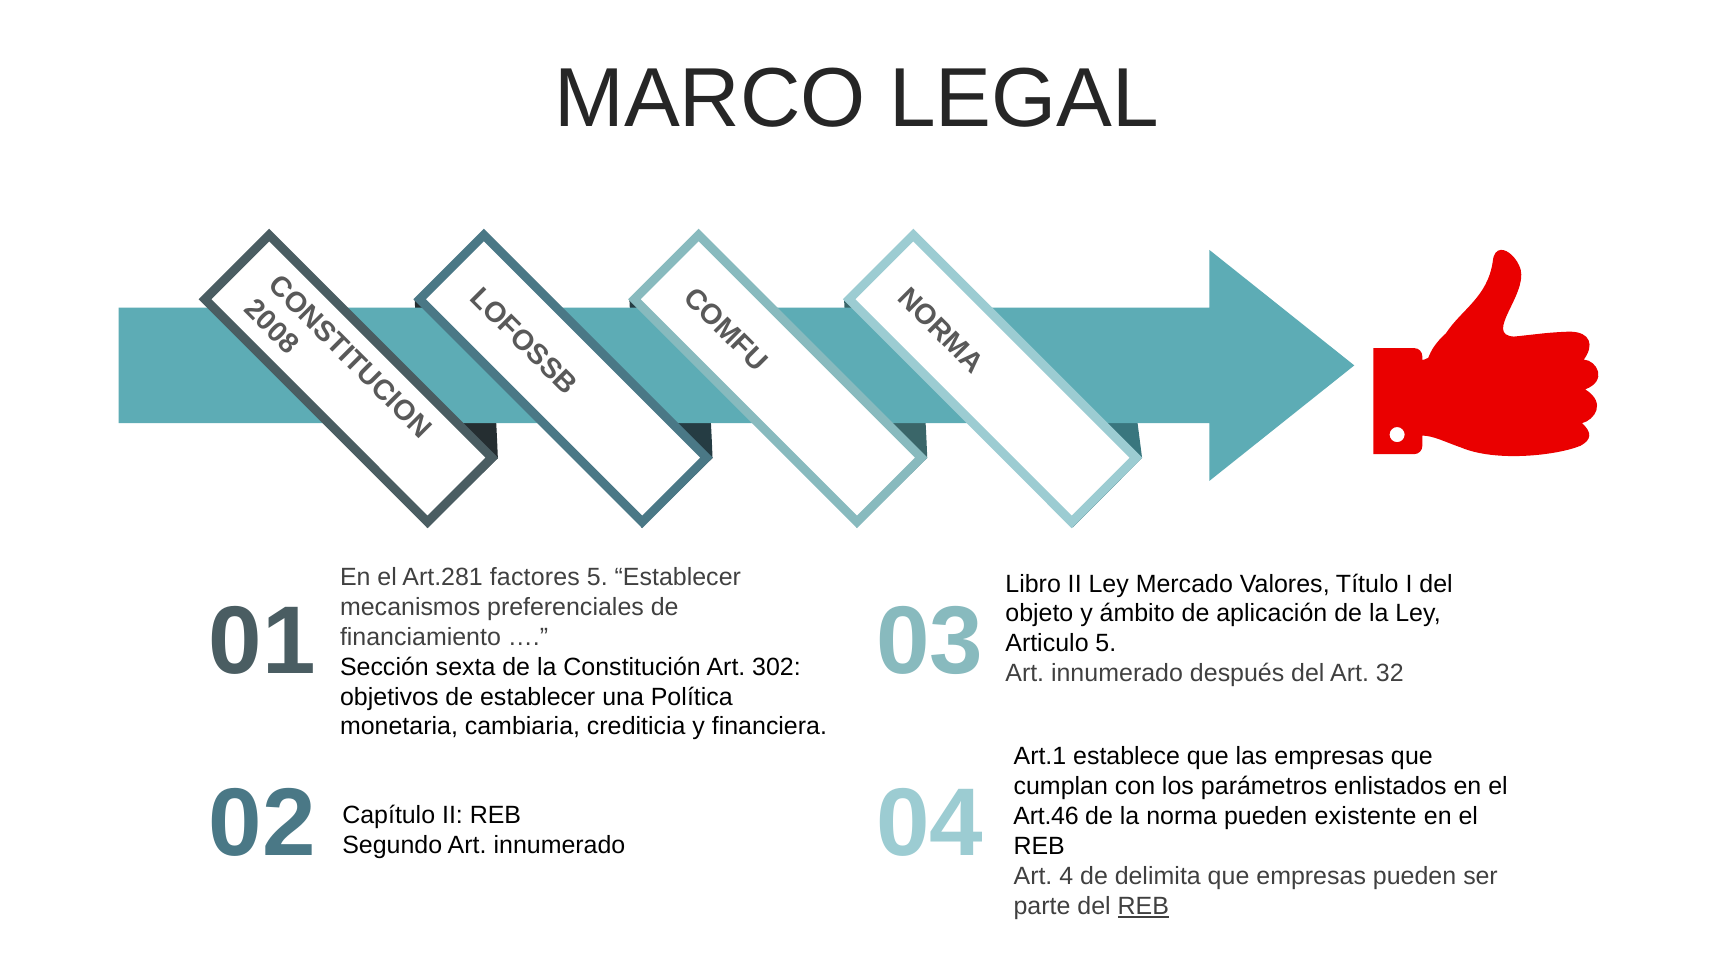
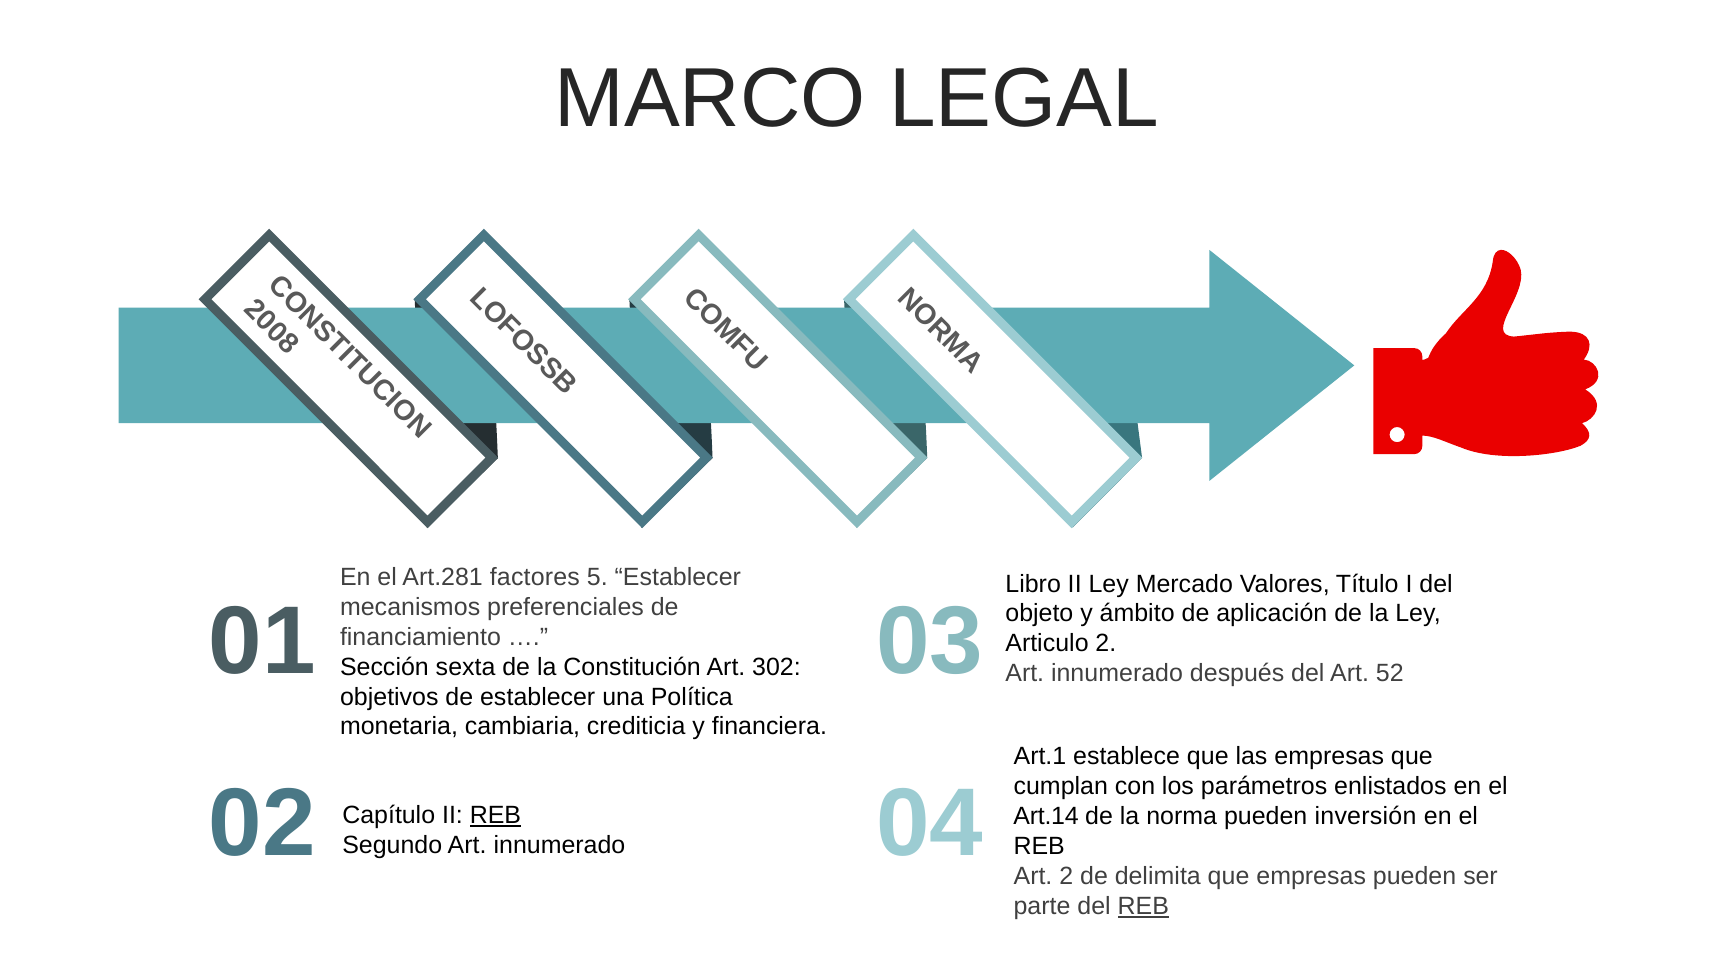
Articulo 5: 5 -> 2
32: 32 -> 52
REB at (495, 815) underline: none -> present
Art.46: Art.46 -> Art.14
existente: existente -> inversión
Art 4: 4 -> 2
